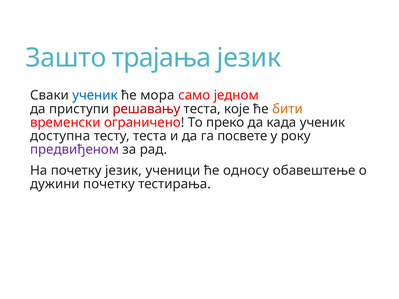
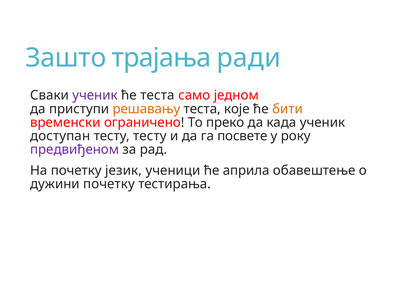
трајања језик: језик -> ради
ученик at (95, 95) colour: blue -> purple
ће мора: мора -> теста
решавању colour: red -> orange
доступна: доступна -> доступан
тесту теста: теста -> тесту
односу: односу -> априла
